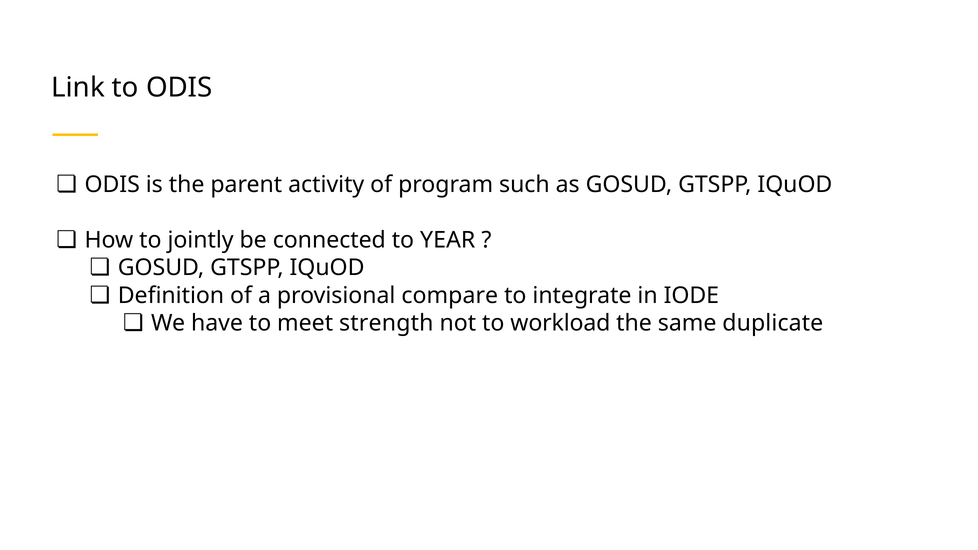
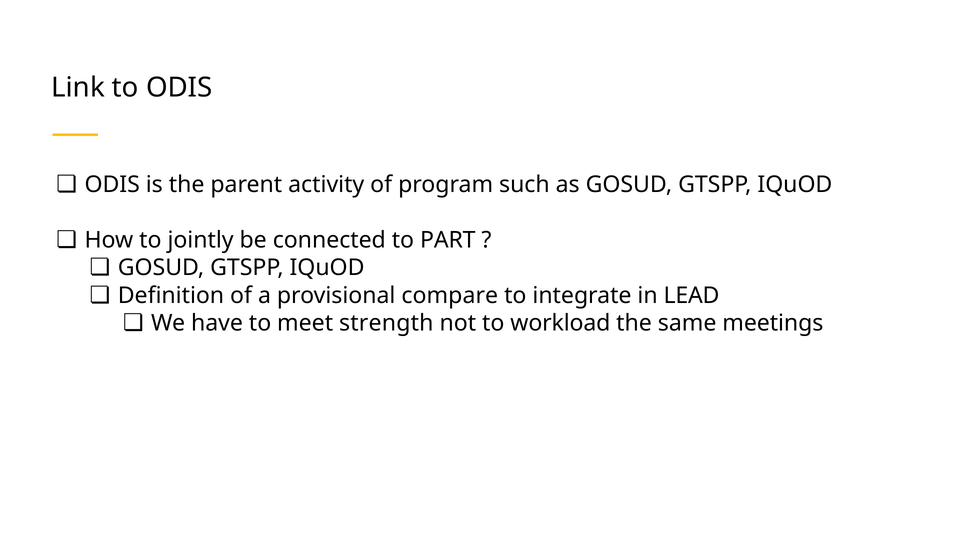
YEAR: YEAR -> PART
IODE: IODE -> LEAD
duplicate: duplicate -> meetings
